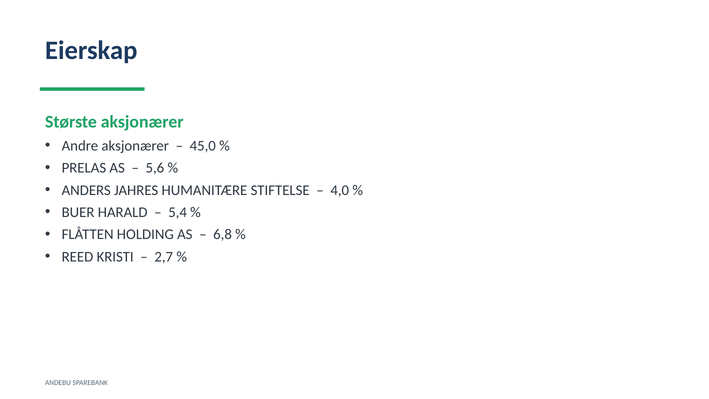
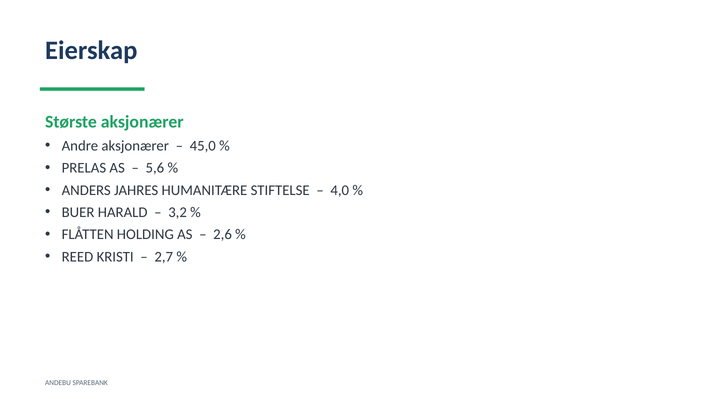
5,4: 5,4 -> 3,2
6,8: 6,8 -> 2,6
